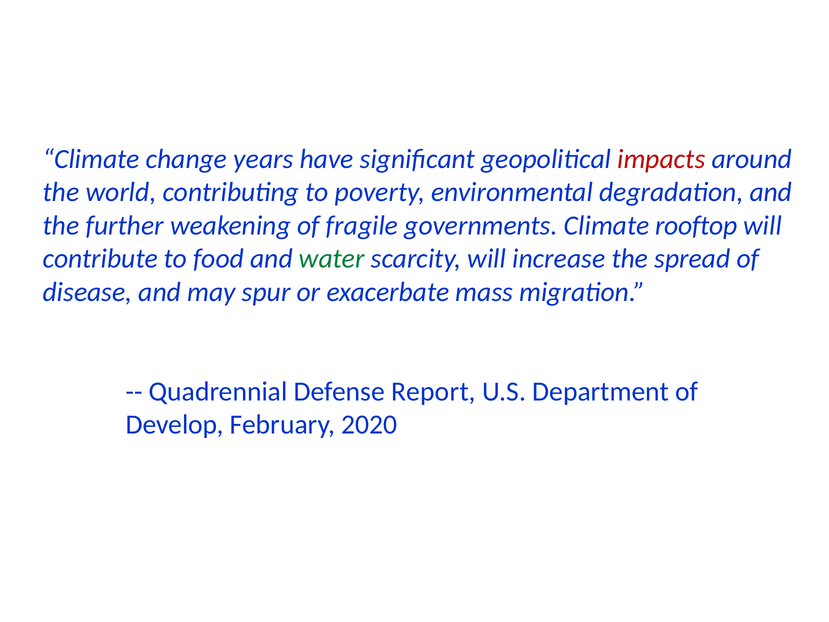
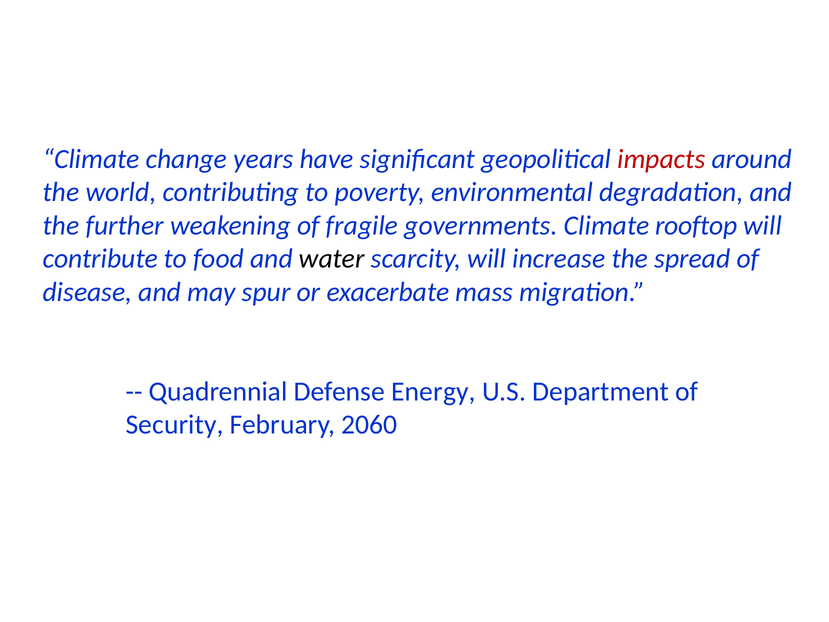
water colour: green -> black
Report: Report -> Energy
Develop: Develop -> Security
2020: 2020 -> 2060
